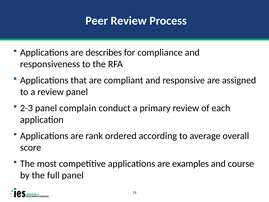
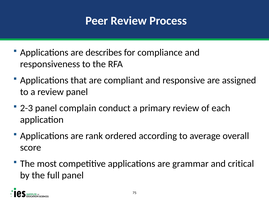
examples: examples -> grammar
course: course -> critical
